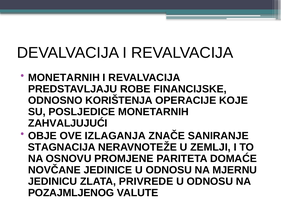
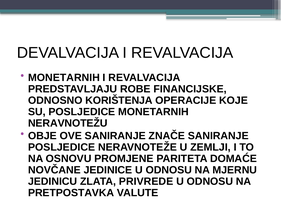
ZAHVALJUJUĆI: ZAHVALJUJUĆI -> NERAVNOTEŽU
OVE IZLAGANJA: IZLAGANJA -> SANIRANJE
STAGNACIJA at (62, 147): STAGNACIJA -> POSLJEDICE
POZAJMLJENOG: POZAJMLJENOG -> PRETPOSTAVKA
